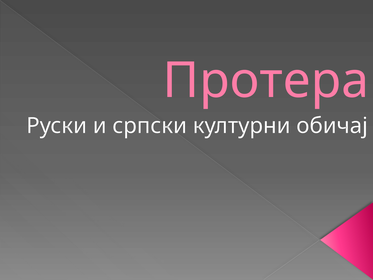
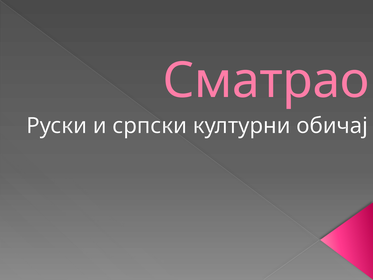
Протера: Протера -> Сматрао
